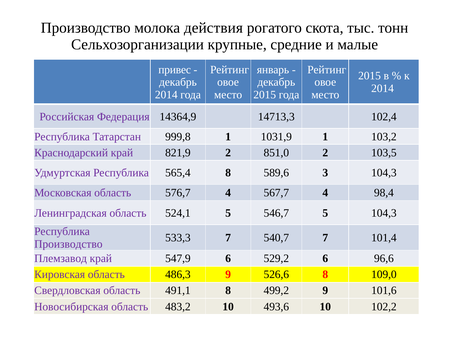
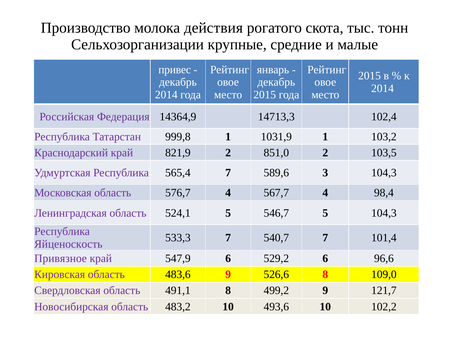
565,4 8: 8 -> 7
Производство at (68, 244): Производство -> Яйценоскость
Племзавод: Племзавод -> Привязное
486,3: 486,3 -> 483,6
101,6: 101,6 -> 121,7
